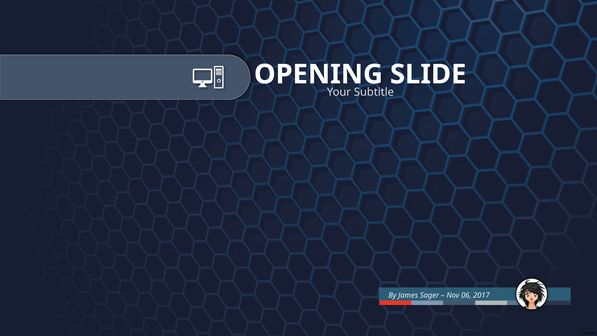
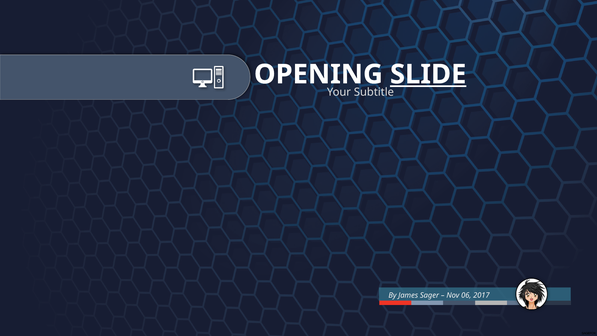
SLIDE underline: none -> present
